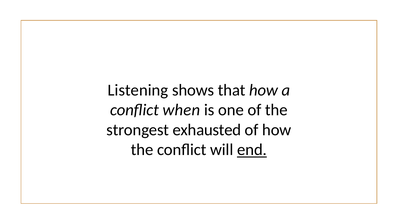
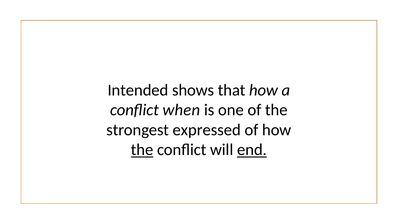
Listening: Listening -> Intended
exhausted: exhausted -> expressed
the at (142, 150) underline: none -> present
